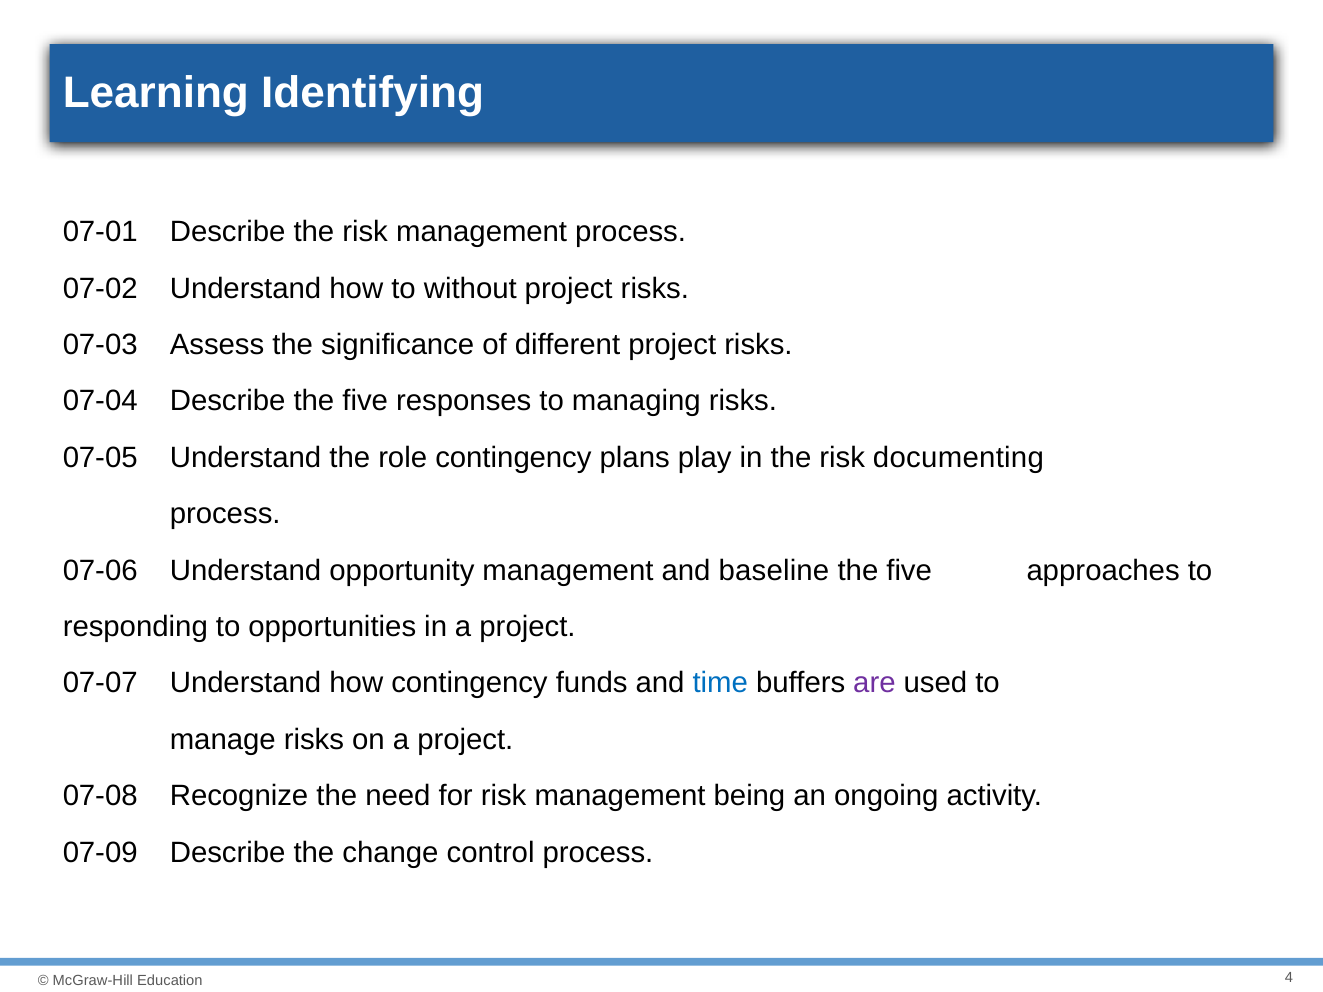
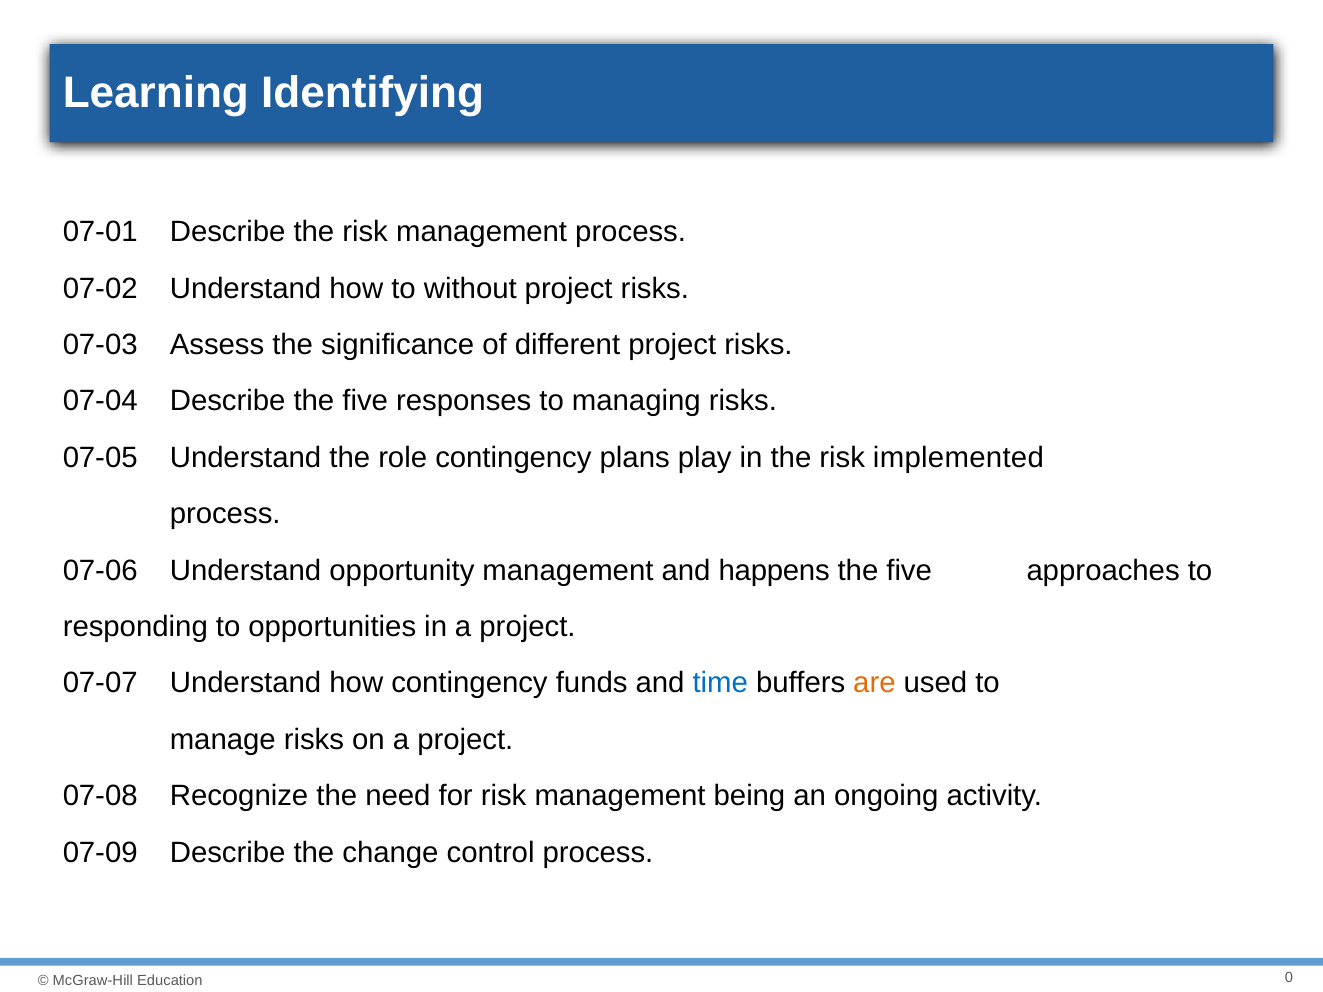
documenting: documenting -> implemented
baseline: baseline -> happens
are colour: purple -> orange
4: 4 -> 0
